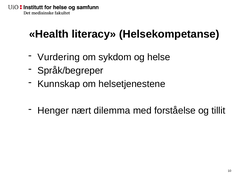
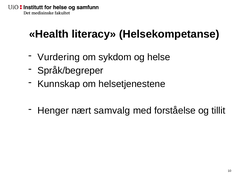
dilemma: dilemma -> samvalg
